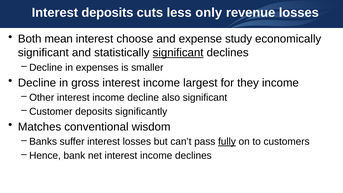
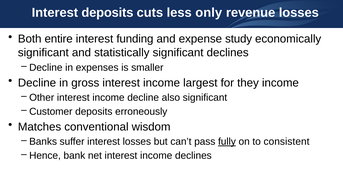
mean: mean -> entire
choose: choose -> funding
significant at (178, 53) underline: present -> none
significantly: significantly -> erroneously
customers: customers -> consistent
